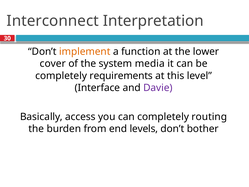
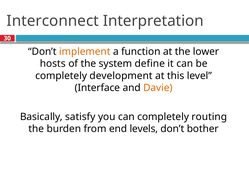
cover: cover -> hosts
media: media -> define
requirements: requirements -> development
Davie colour: purple -> orange
access: access -> satisfy
